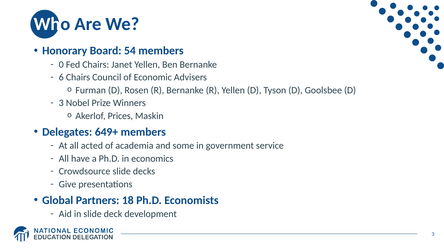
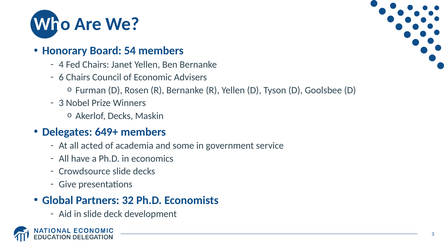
0: 0 -> 4
Akerlof Prices: Prices -> Decks
18: 18 -> 32
